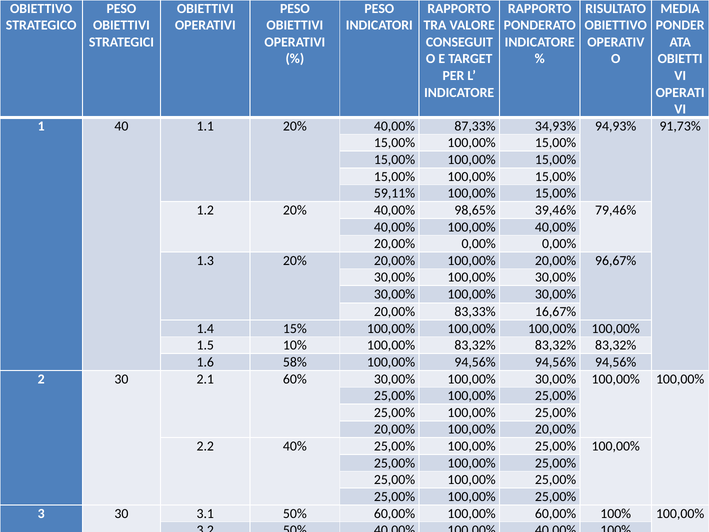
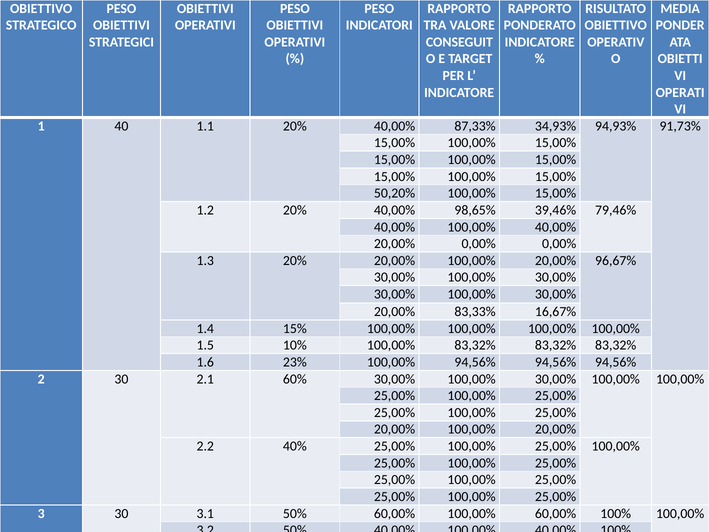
59,11%: 59,11% -> 50,20%
58%: 58% -> 23%
